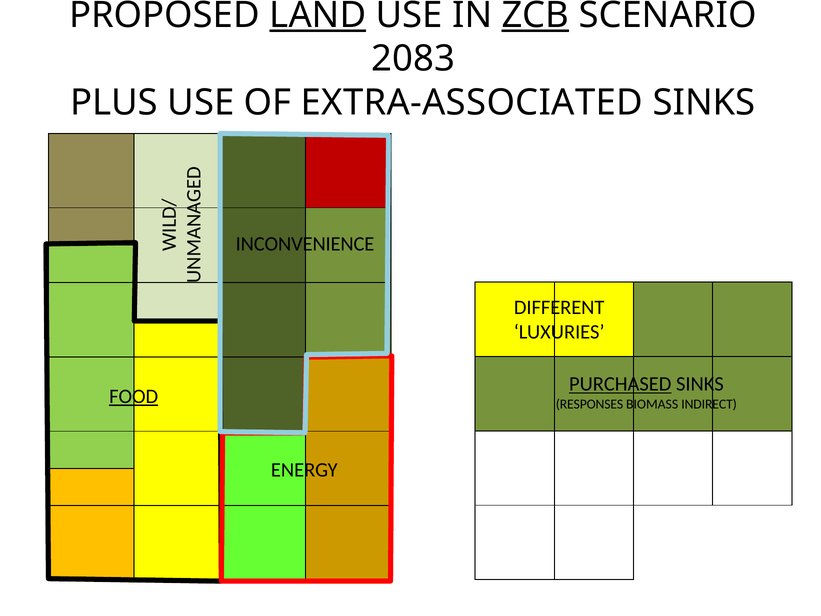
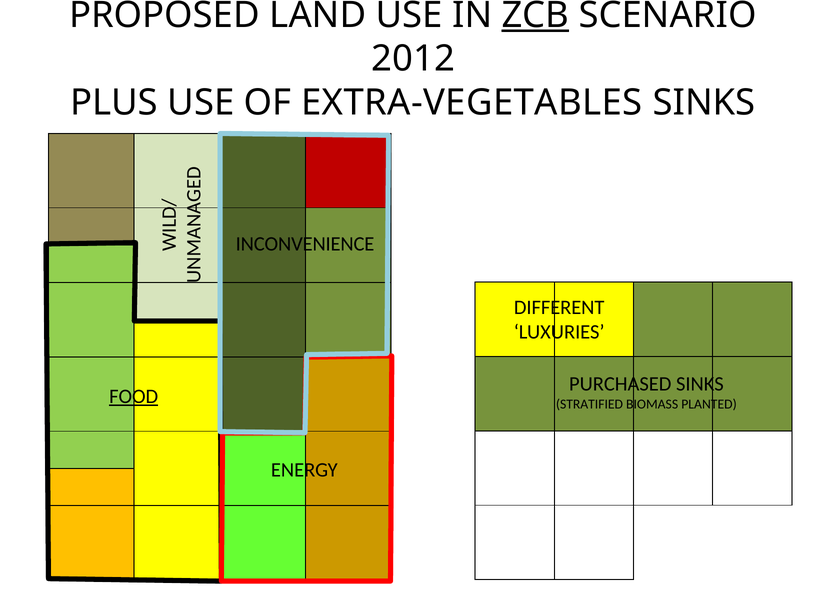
LAND underline: present -> none
2083: 2083 -> 2012
EXTRA-ASSOCIATED: EXTRA-ASSOCIATED -> EXTRA-VEGETABLES
PURCHASED underline: present -> none
RESPONSES: RESPONSES -> STRATIFIED
INDIRECT: INDIRECT -> PLANTED
